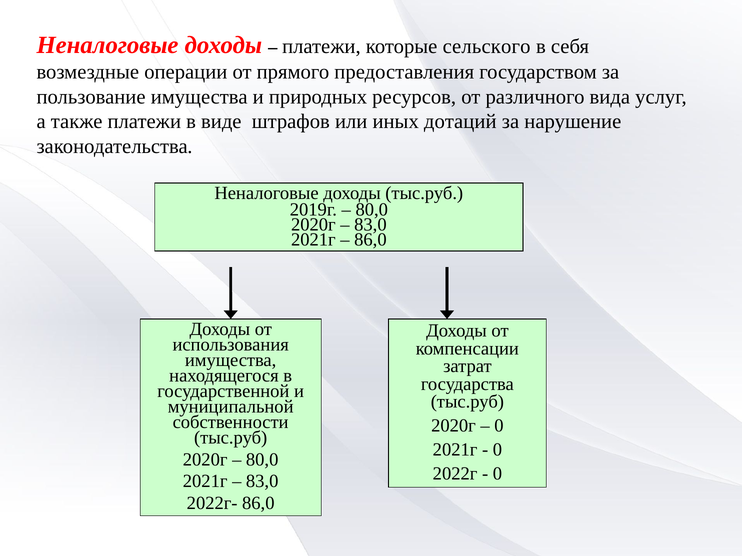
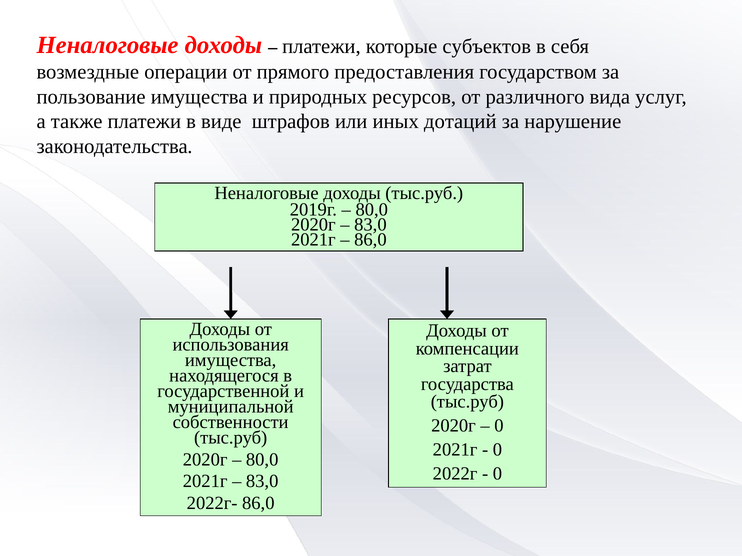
сельского: сельского -> субъектов
